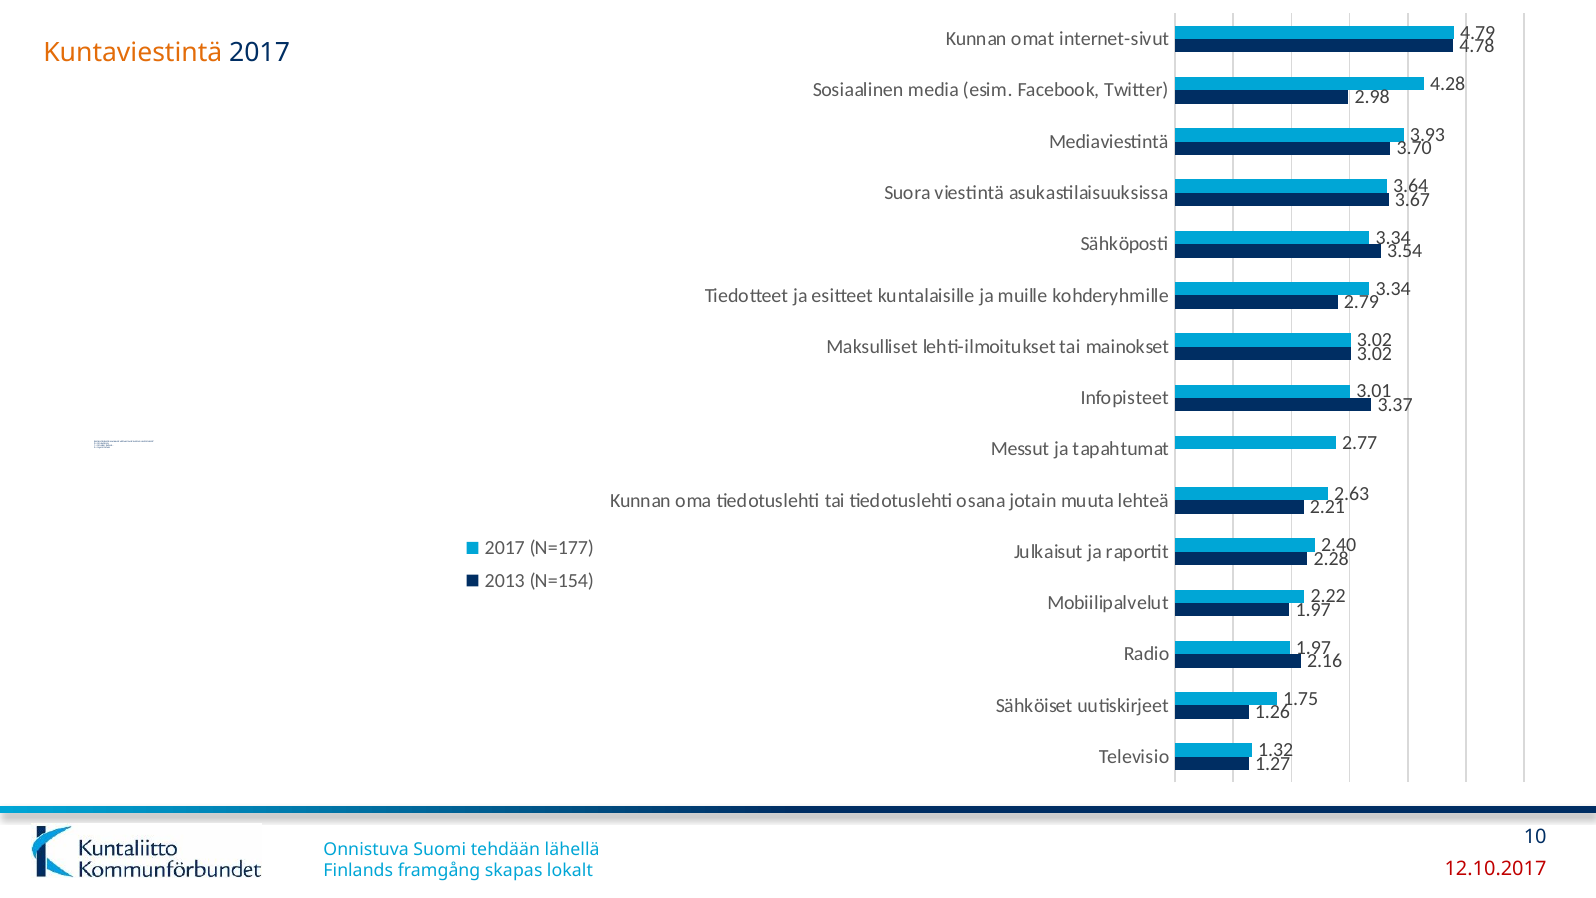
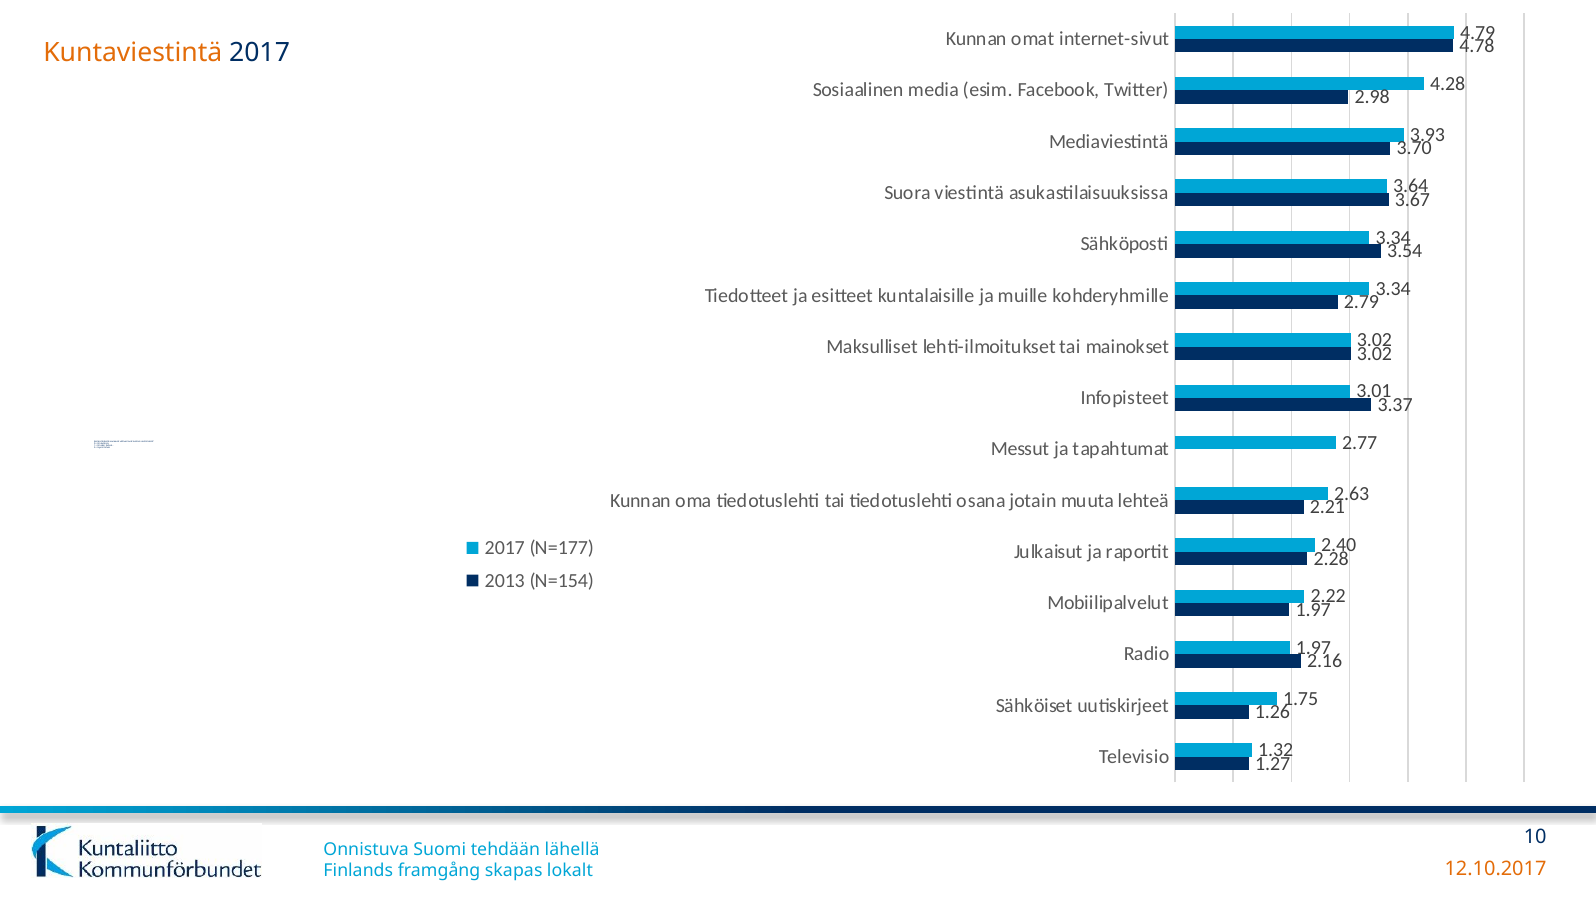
12.10.2017 colour: red -> orange
